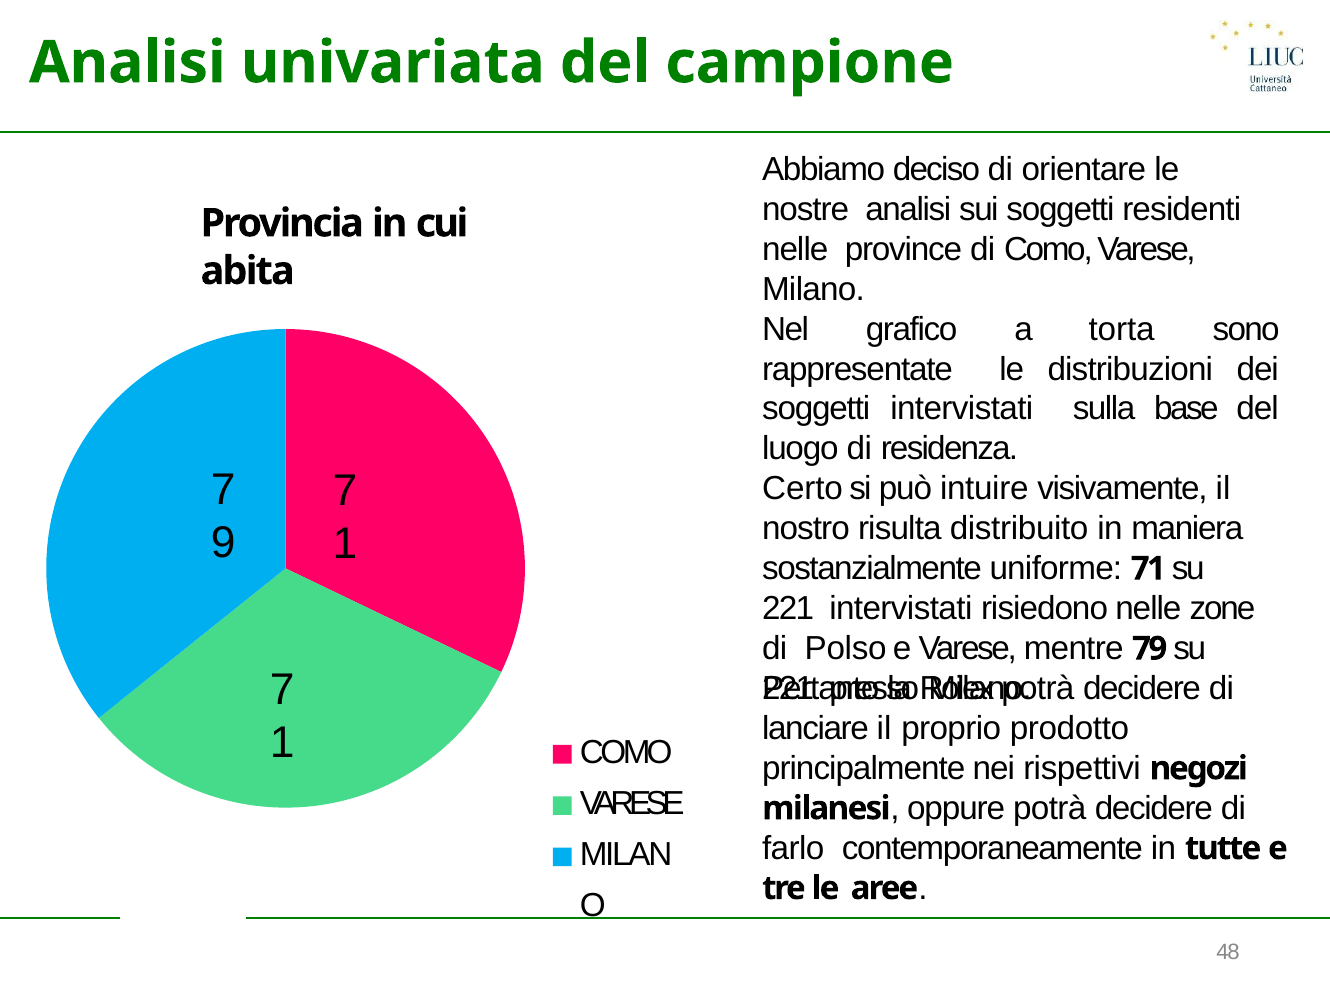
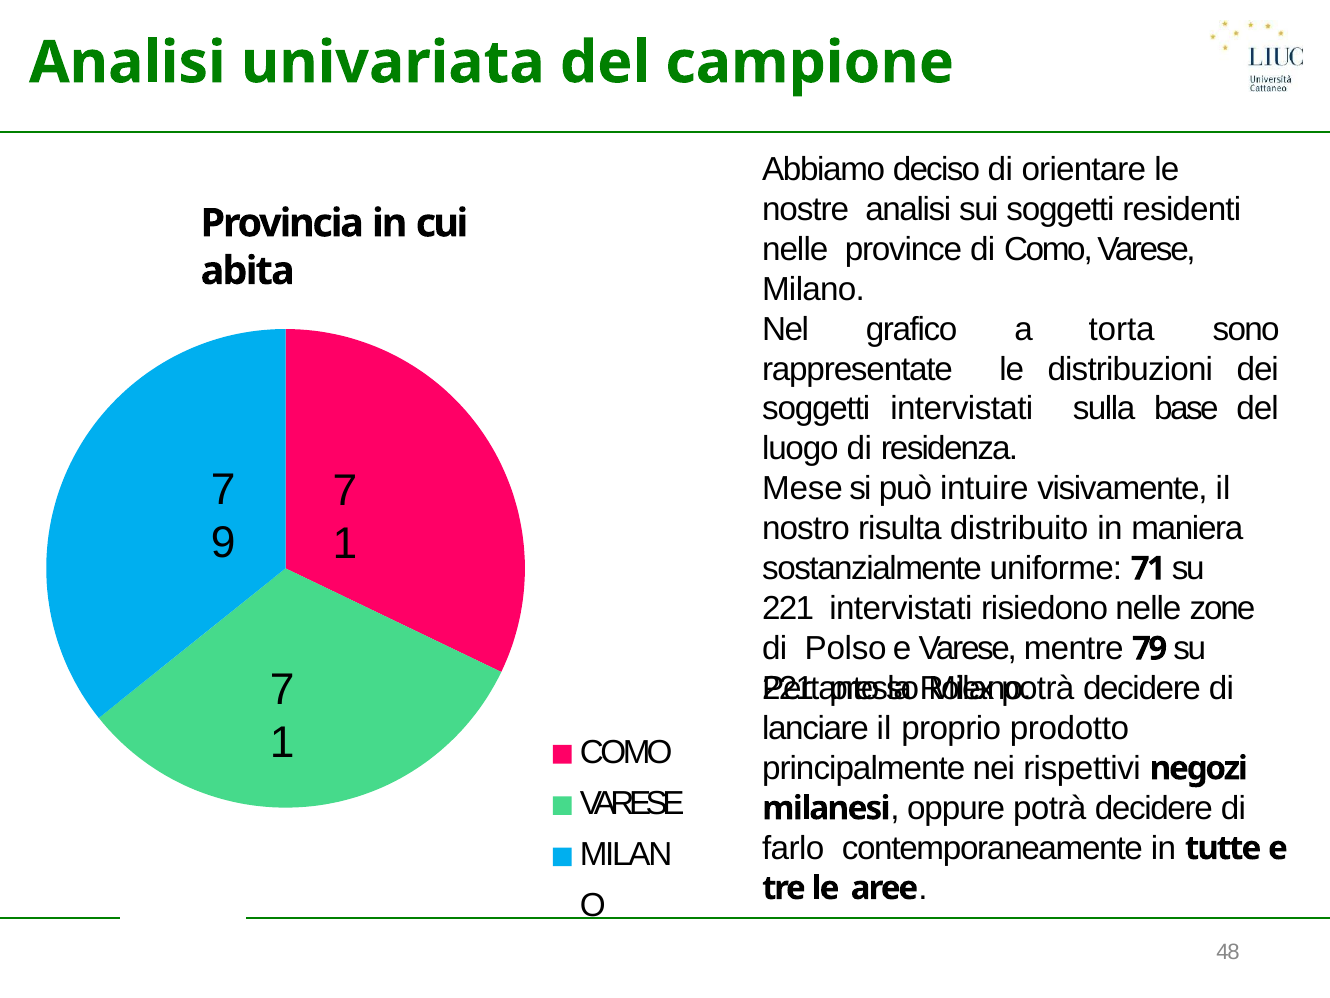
Certo: Certo -> Mese
